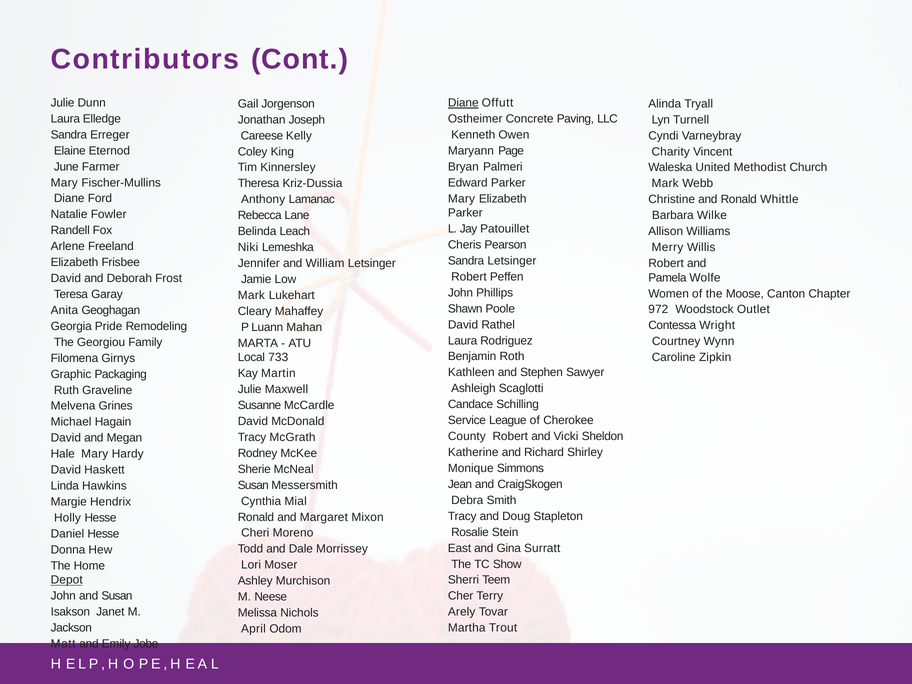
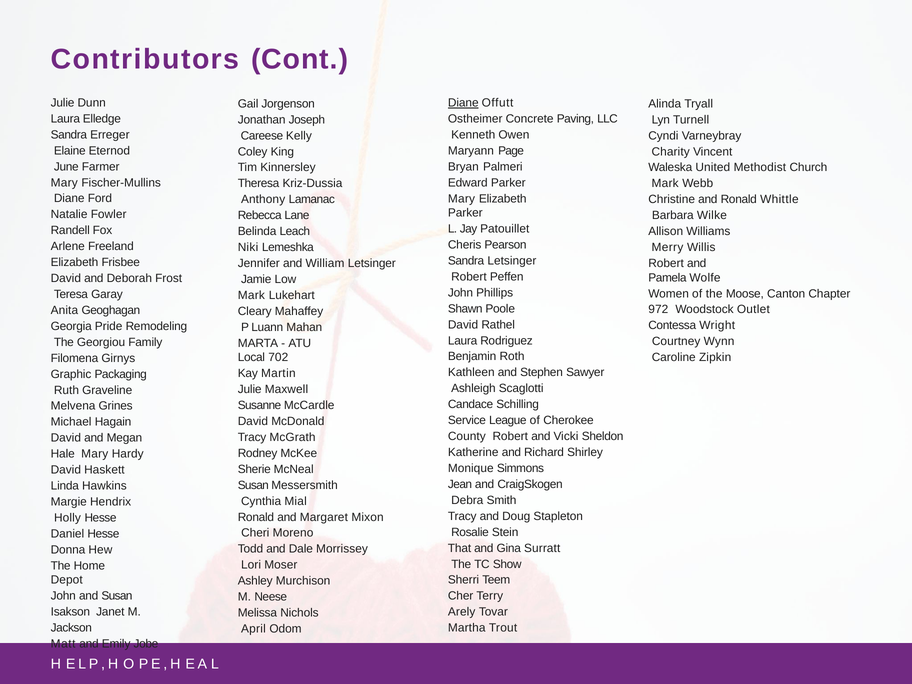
733: 733 -> 702
East: East -> That
Depot underline: present -> none
